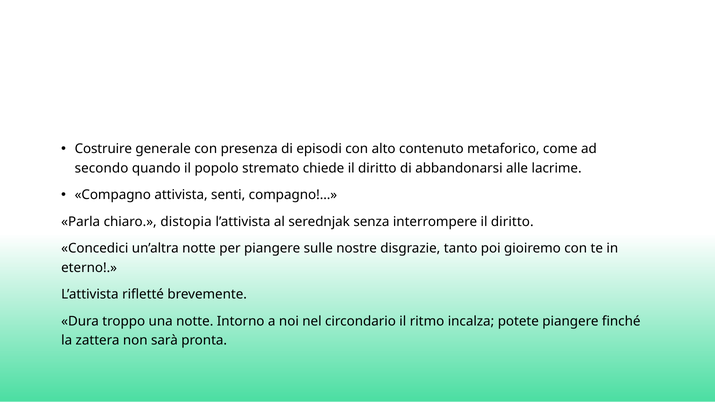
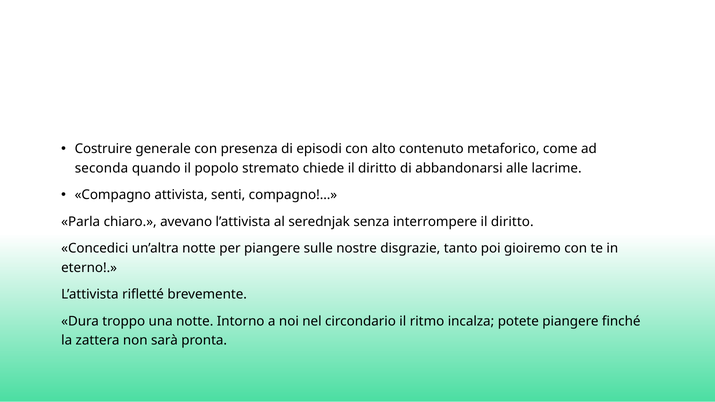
secondo: secondo -> seconda
distopia: distopia -> avevano
